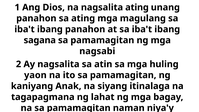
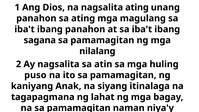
nagsabi: nagsabi -> nilalang
yaon: yaon -> puso
